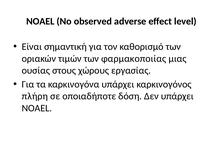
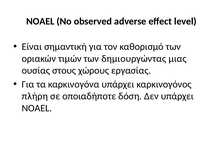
φαρμακοποιίας: φαρμακοποιίας -> δημιουργώντας
